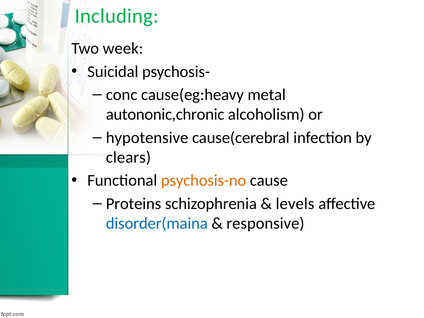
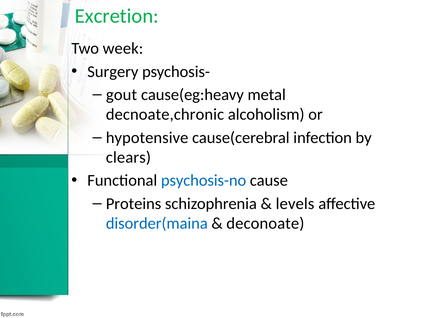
Including: Including -> Excretion
Suicidal: Suicidal -> Surgery
conc: conc -> gout
autononic,chronic: autononic,chronic -> decnoate,chronic
psychosis-no colour: orange -> blue
responsive: responsive -> deconoate
